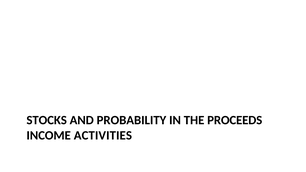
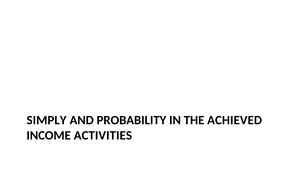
STOCKS: STOCKS -> SIMPLY
PROCEEDS: PROCEEDS -> ACHIEVED
